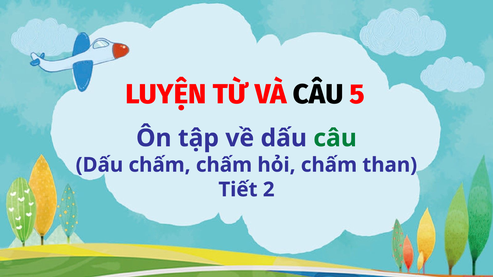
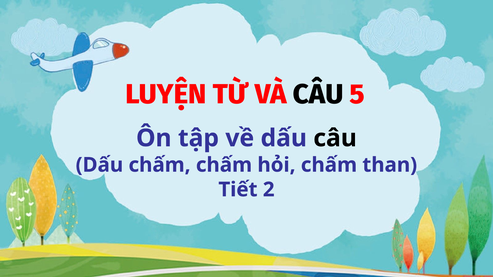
câu at (335, 138) colour: green -> black
